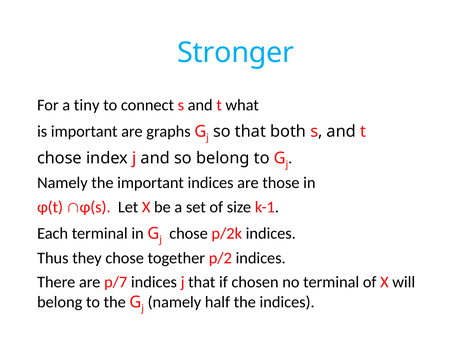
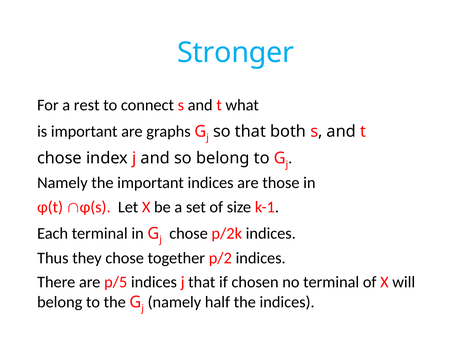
tiny: tiny -> rest
p/7: p/7 -> p/5
